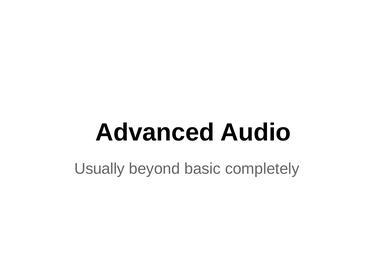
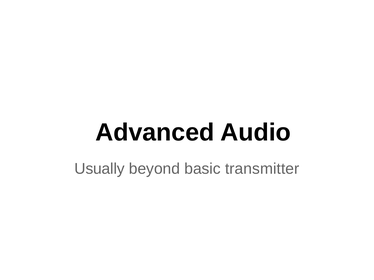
completely: completely -> transmitter
